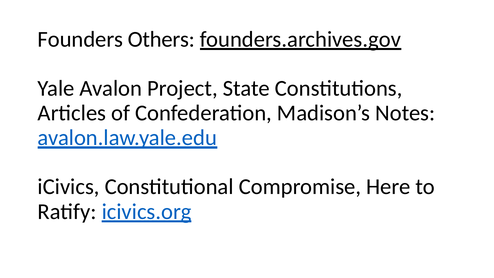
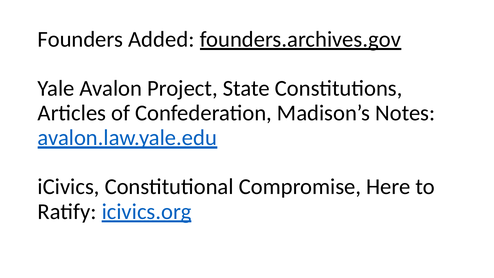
Others: Others -> Added
